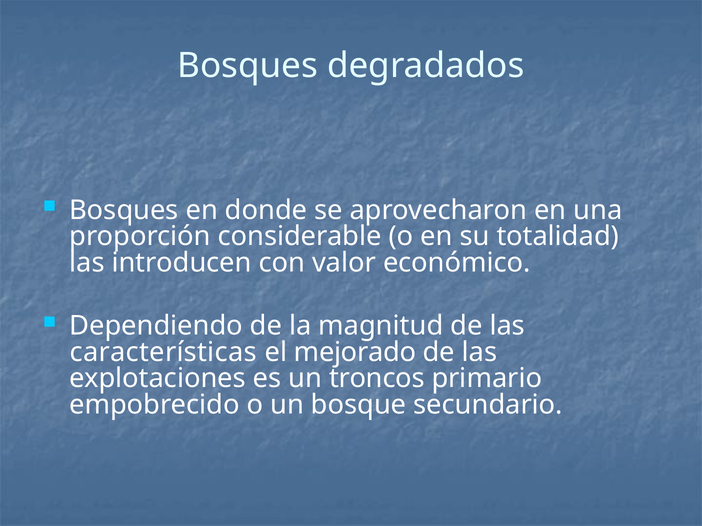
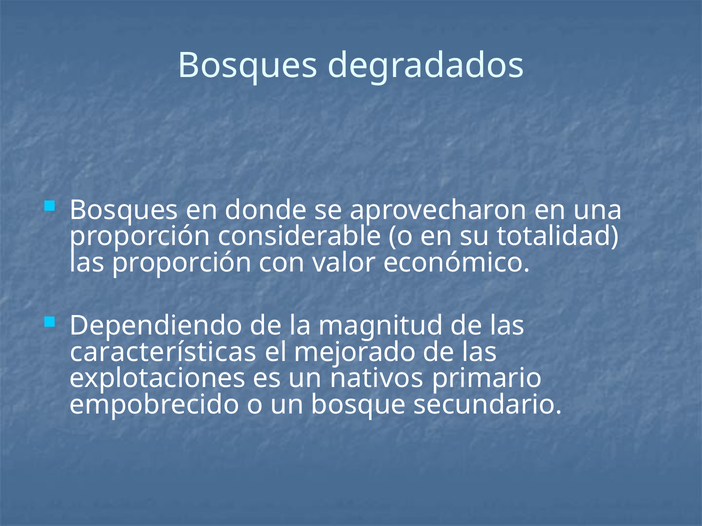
las introducen: introducen -> proporción
troncos: troncos -> nativos
